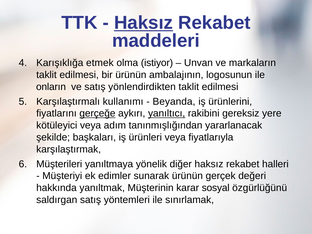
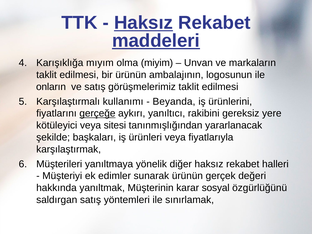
maddeleri underline: none -> present
etmek: etmek -> mıyım
istiyor: istiyor -> miyim
yönlendirdikten: yönlendirdikten -> görüşmelerimiz
yanıltıcı underline: present -> none
adım: adım -> sitesi
